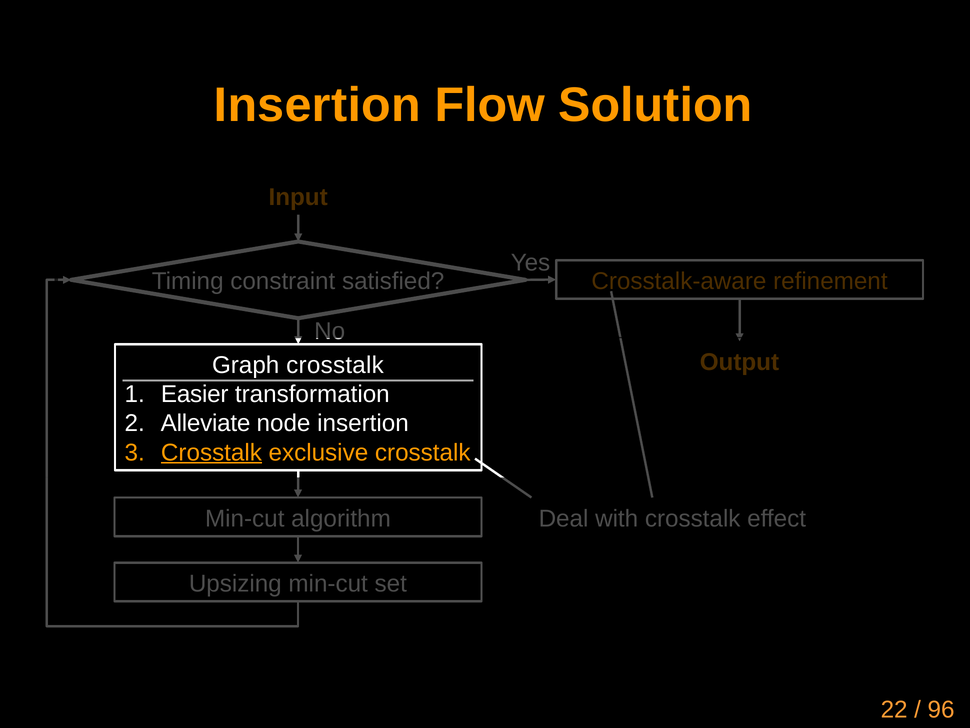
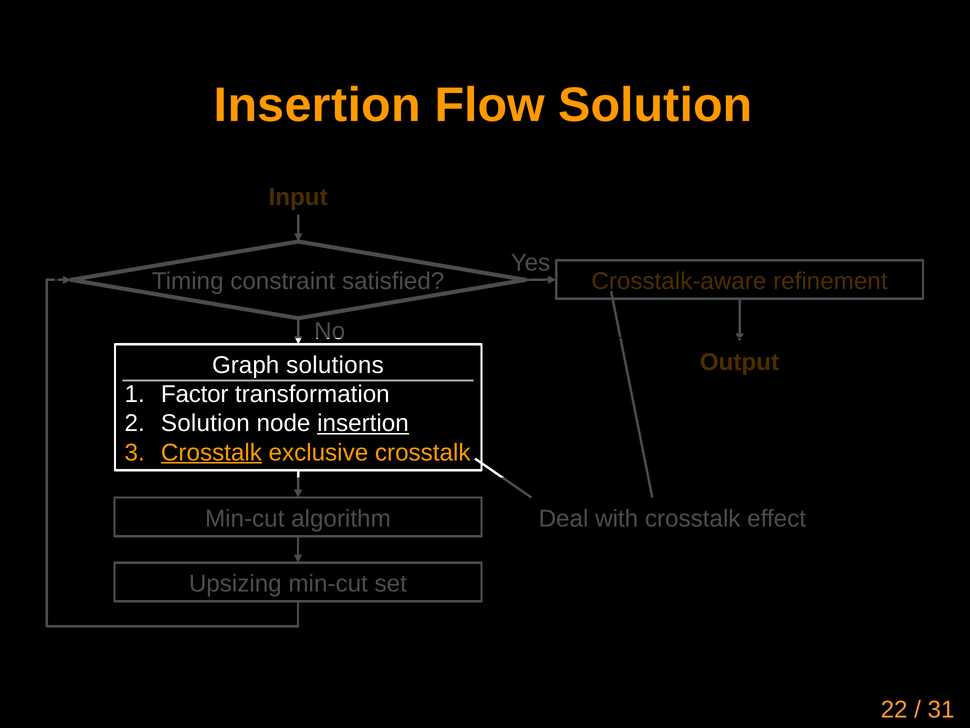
Graph crosstalk: crosstalk -> solutions
Easier: Easier -> Factor
Alleviate at (206, 423): Alleviate -> Solution
insertion at (363, 423) underline: none -> present
96: 96 -> 31
